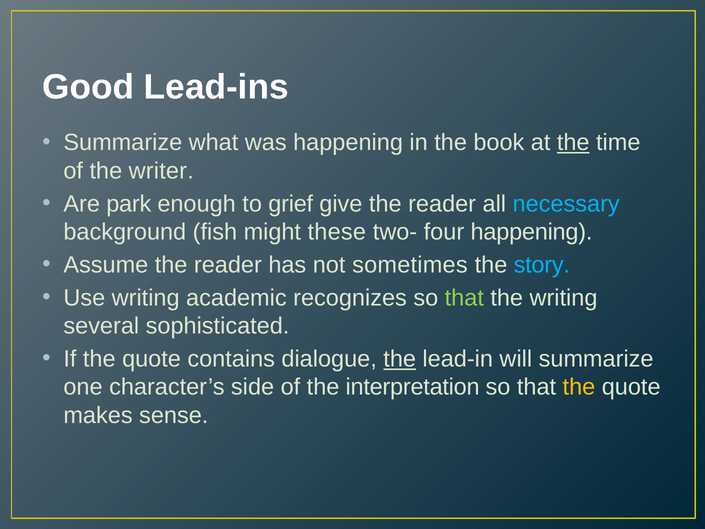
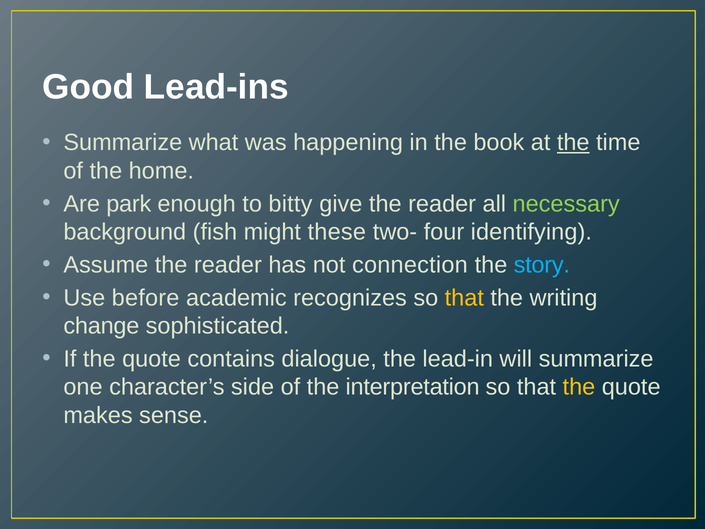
writer: writer -> home
grief: grief -> bitty
necessary colour: light blue -> light green
four happening: happening -> identifying
sometimes: sometimes -> connection
Use writing: writing -> before
that at (464, 298) colour: light green -> yellow
several: several -> change
the at (400, 359) underline: present -> none
